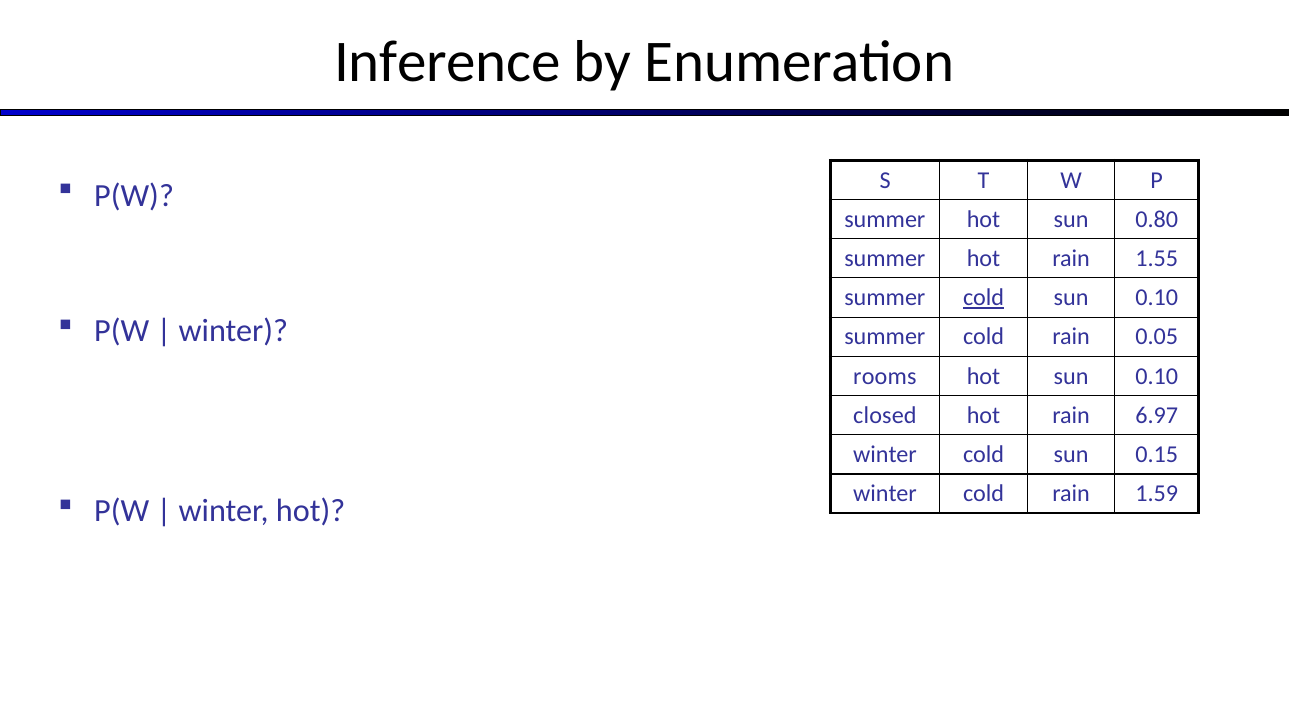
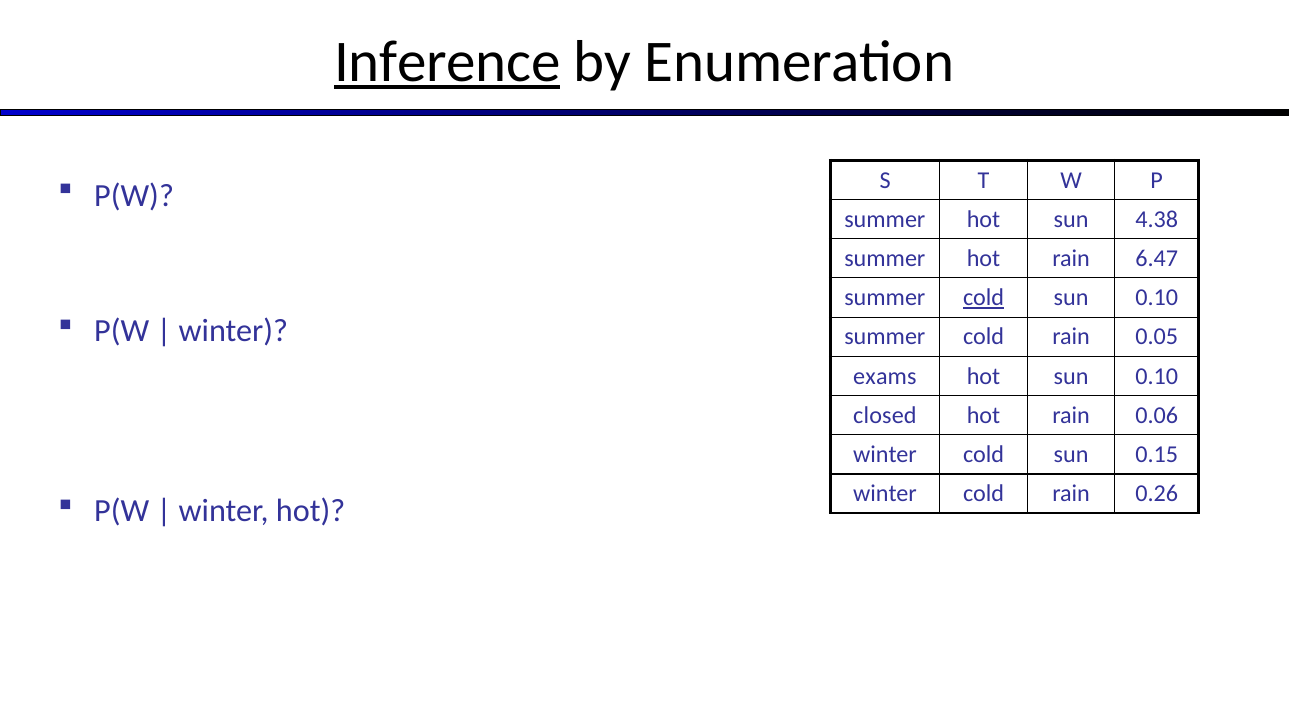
Inference underline: none -> present
0.80: 0.80 -> 4.38
1.55: 1.55 -> 6.47
rooms: rooms -> exams
6.97: 6.97 -> 0.06
1.59: 1.59 -> 0.26
